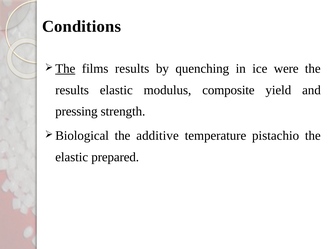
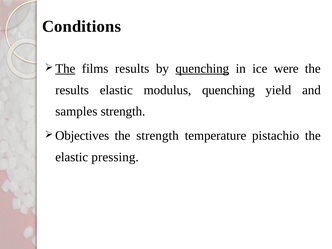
quenching at (202, 69) underline: none -> present
modulus composite: composite -> quenching
pressing: pressing -> samples
Biological: Biological -> Objectives
the additive: additive -> strength
prepared: prepared -> pressing
